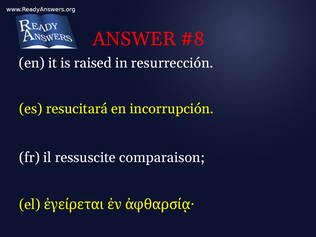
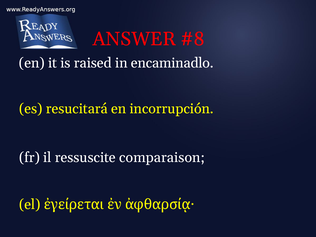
resurrección: resurrección -> encaminadlo
